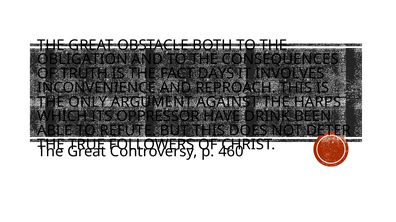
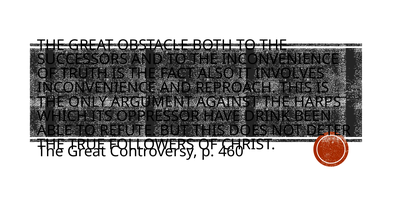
OBLIGATION: OBLIGATION -> SUCCESSORS
THE CONSEQUENCES: CONSEQUENCES -> INCONVENIENCE
DAYS: DAYS -> ALSO
